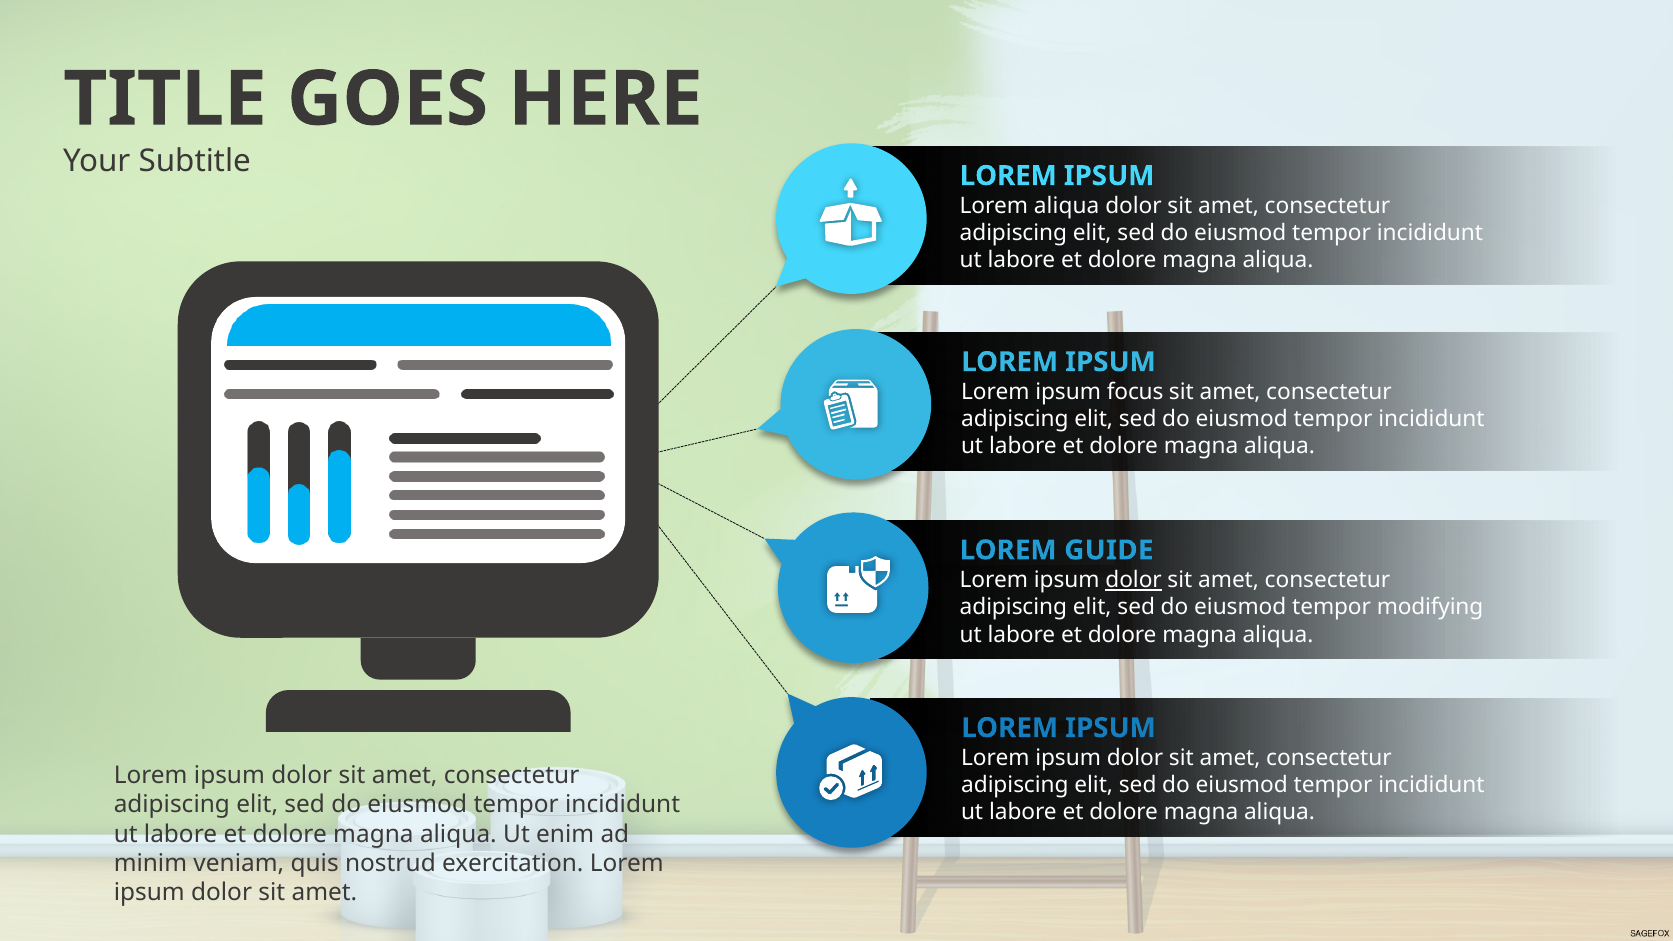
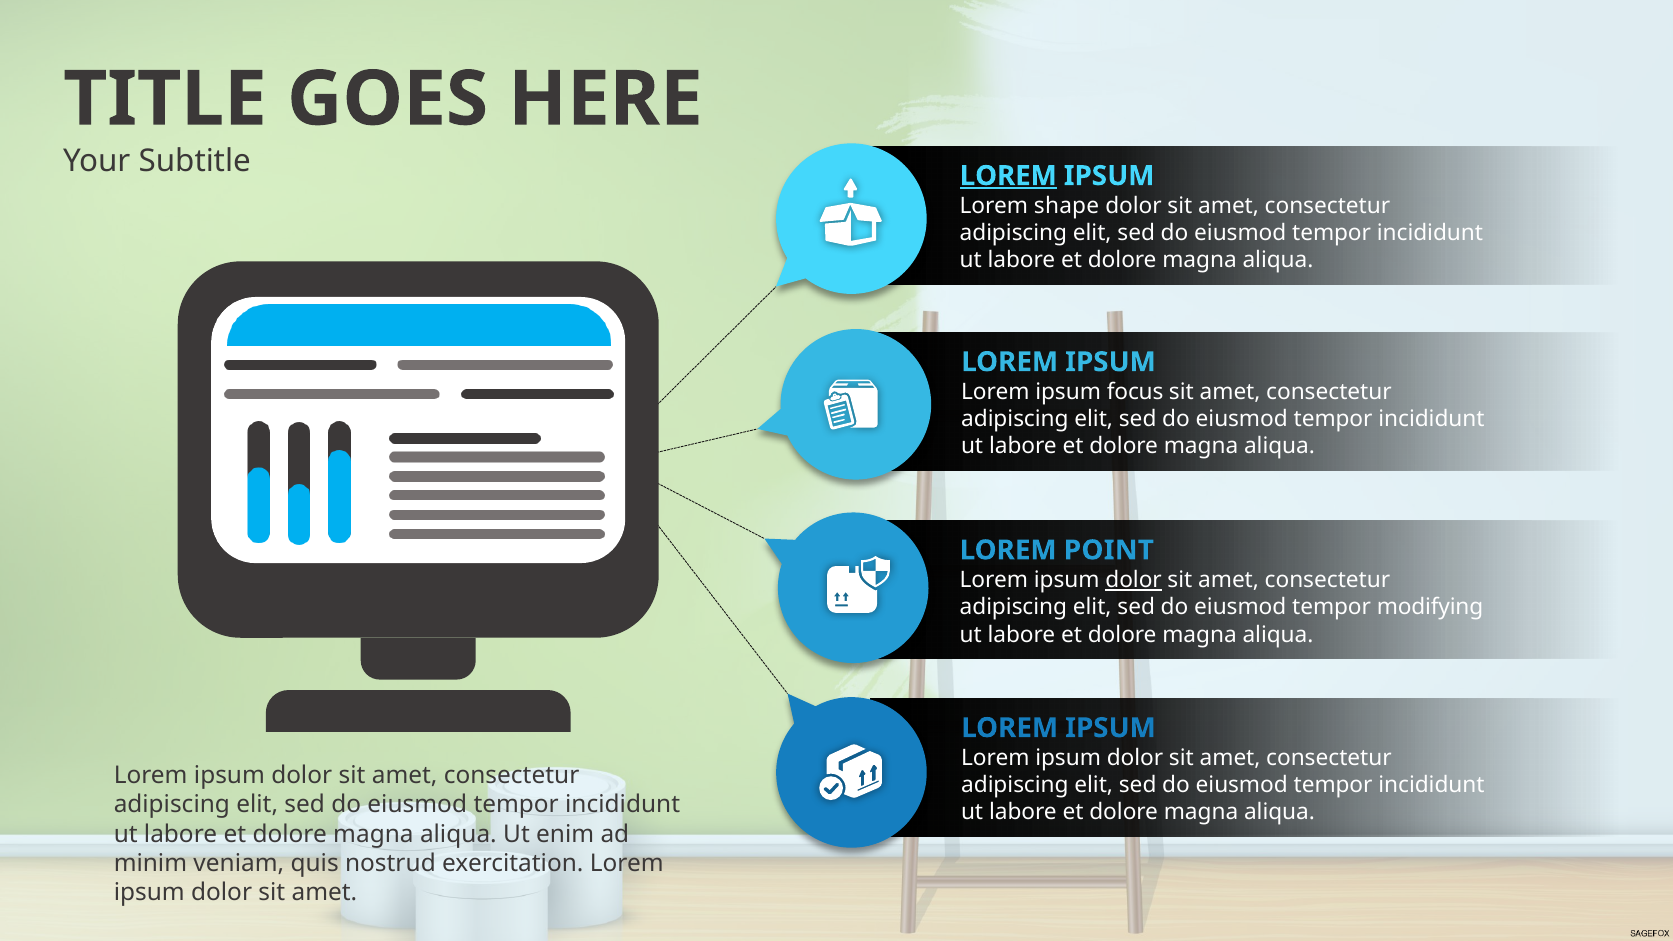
LOREM at (1008, 176) underline: none -> present
Lorem aliqua: aliqua -> shape
GUIDE: GUIDE -> POINT
